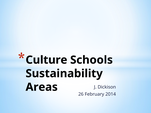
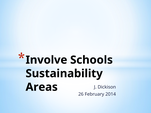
Culture: Culture -> Involve
